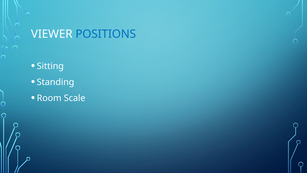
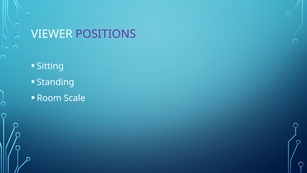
POSITIONS colour: blue -> purple
